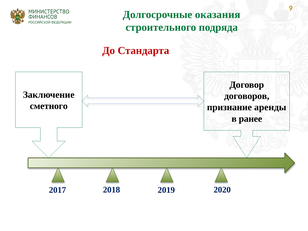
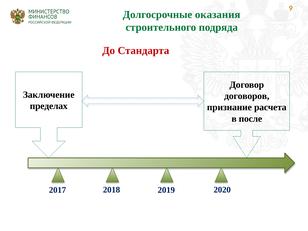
сметного: сметного -> пределах
аренды: аренды -> расчета
ранее: ранее -> после
